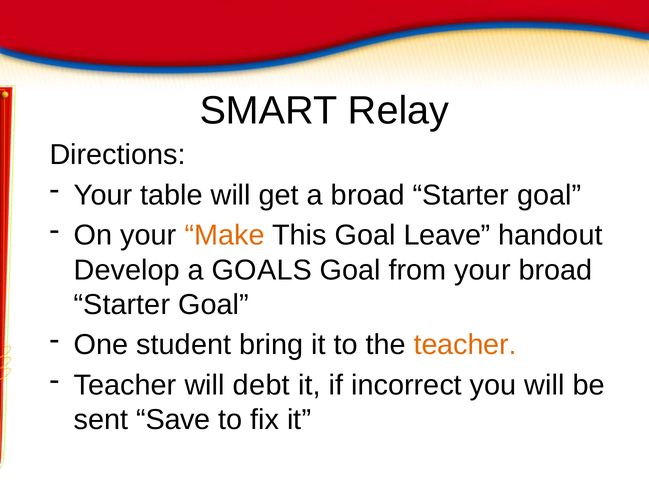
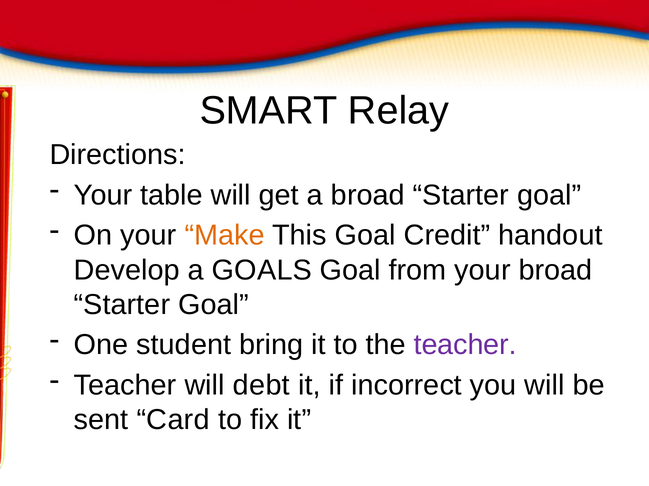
Leave: Leave -> Credit
teacher at (465, 345) colour: orange -> purple
Save: Save -> Card
